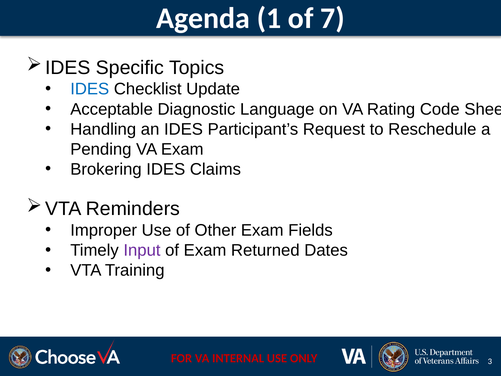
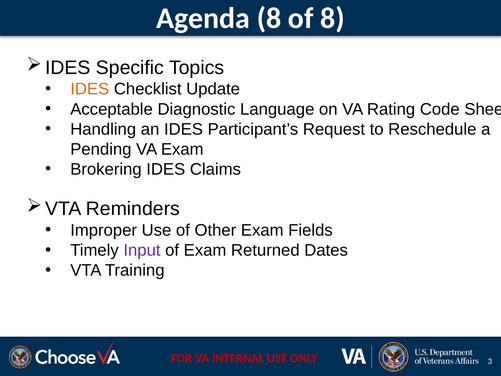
Agenda 1: 1 -> 8
of 7: 7 -> 8
IDES at (90, 89) colour: blue -> orange
